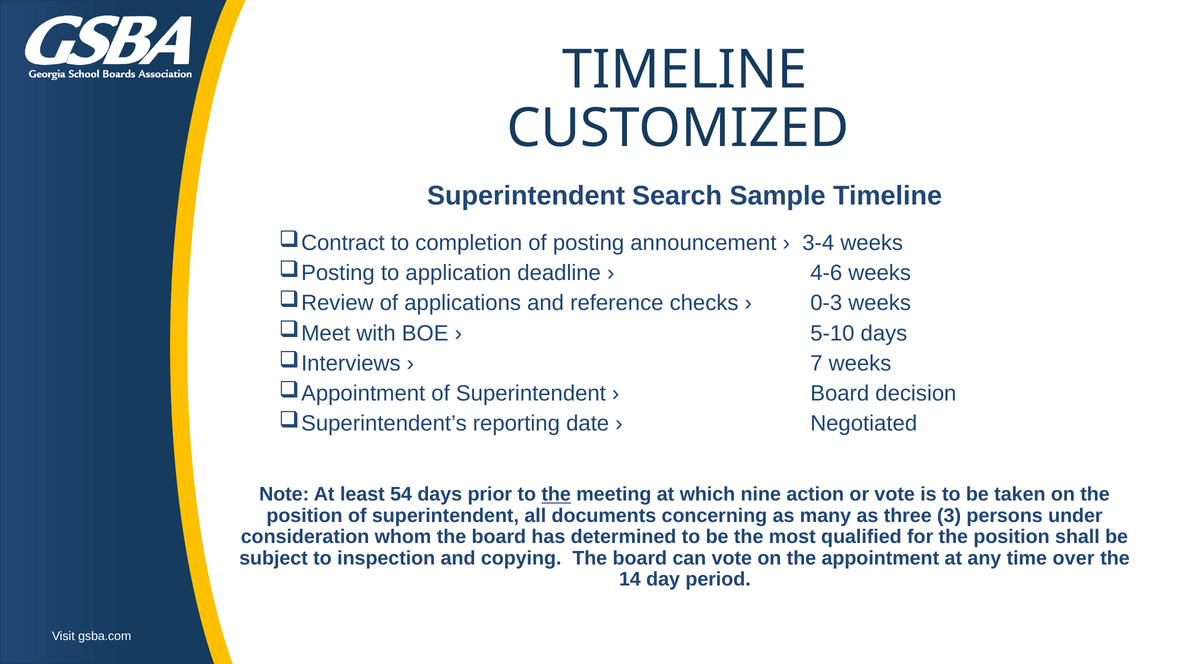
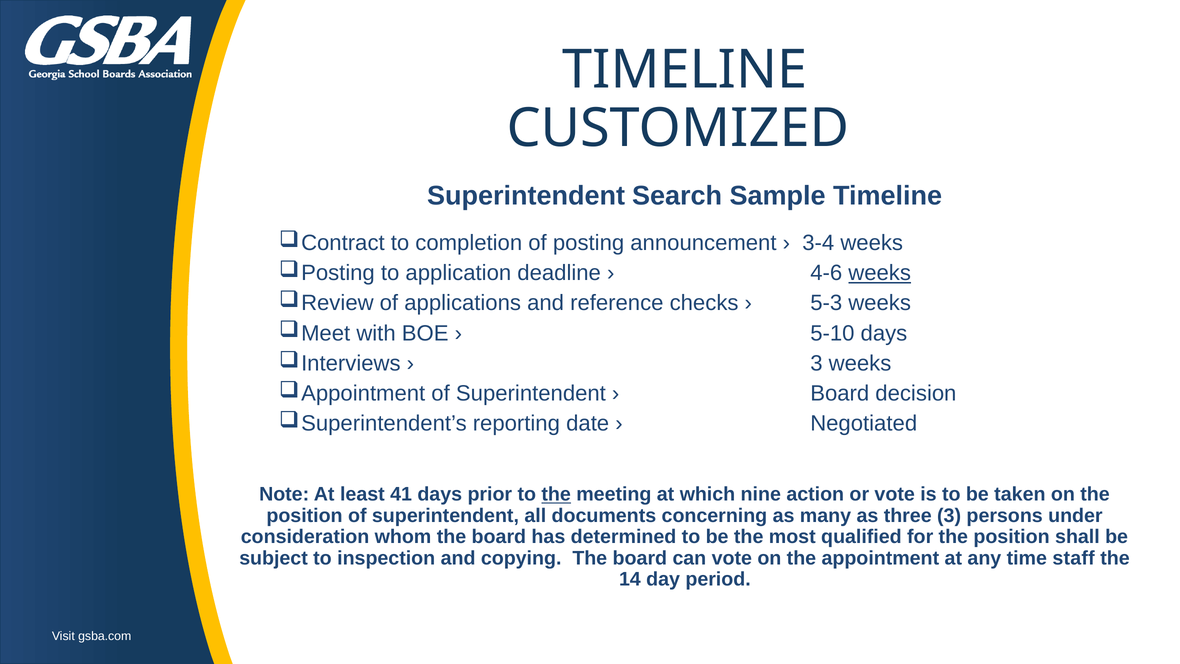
weeks at (880, 273) underline: none -> present
0-3: 0-3 -> 5-3
7 at (816, 363): 7 -> 3
54: 54 -> 41
over: over -> staff
